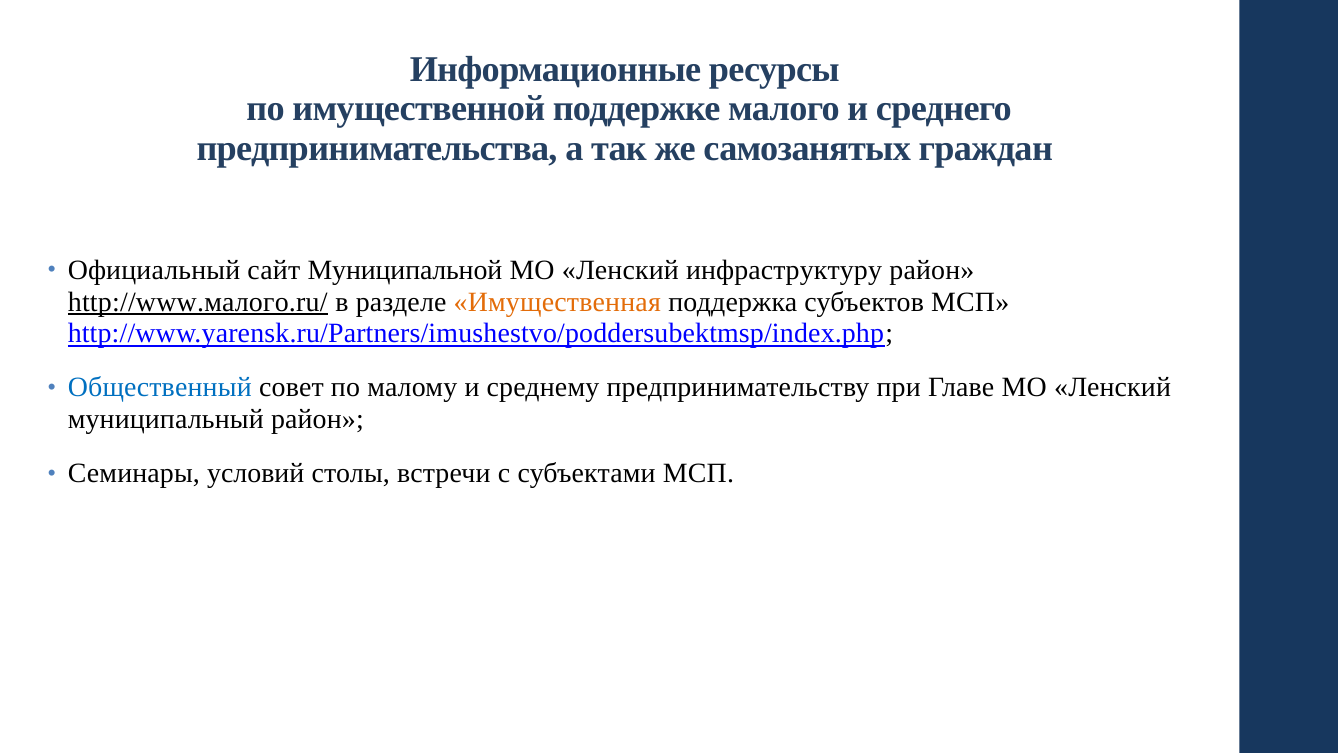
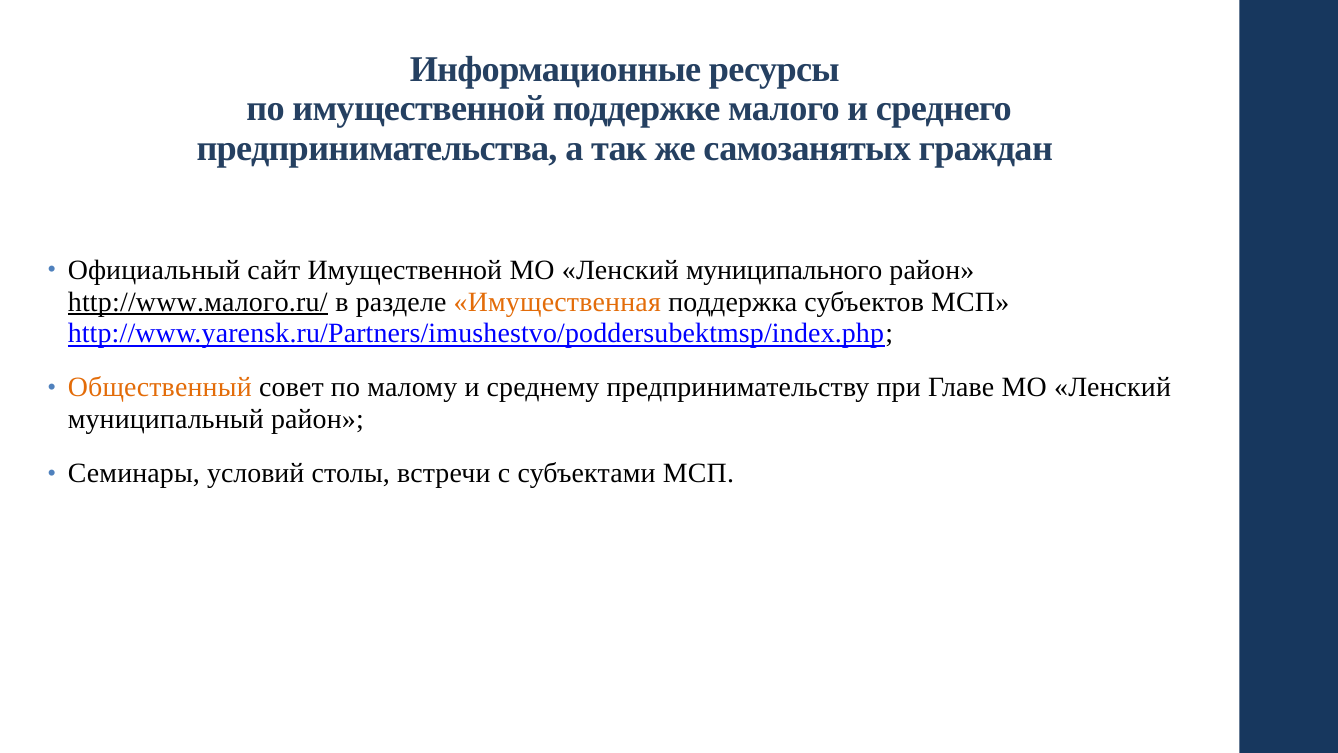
сайт Муниципальной: Муниципальной -> Имущественной
инфраструктуру: инфраструктуру -> муниципального
Общественный colour: blue -> orange
